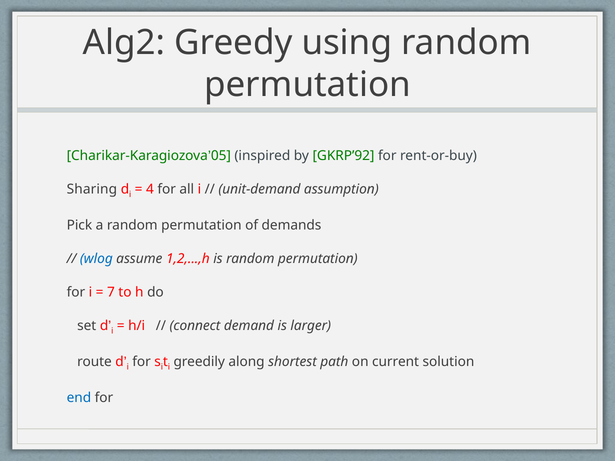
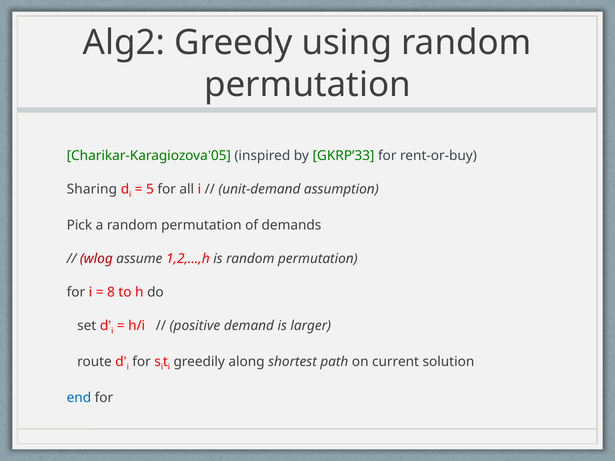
GKRP’92: GKRP’92 -> GKRP’33
4: 4 -> 5
wlog colour: blue -> red
7: 7 -> 8
connect: connect -> positive
